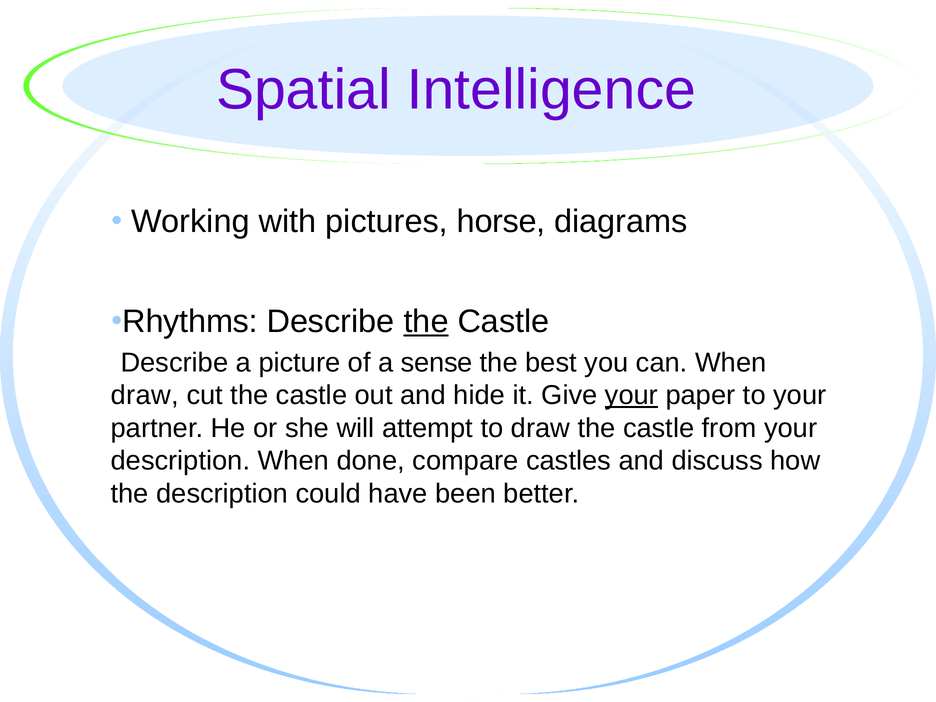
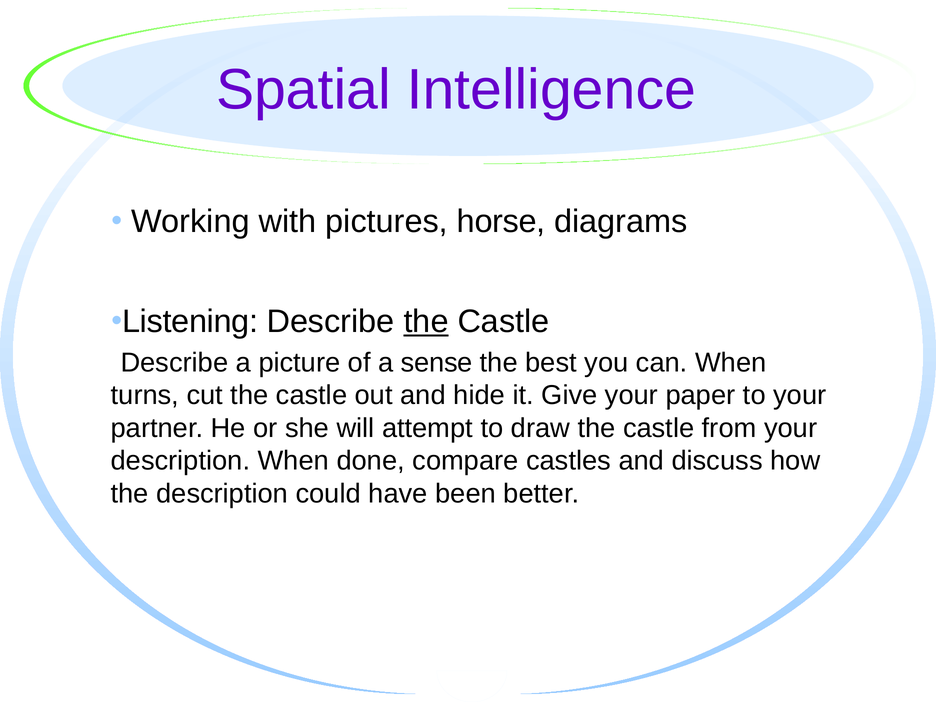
Rhythms: Rhythms -> Listening
draw at (145, 395): draw -> turns
your at (631, 395) underline: present -> none
